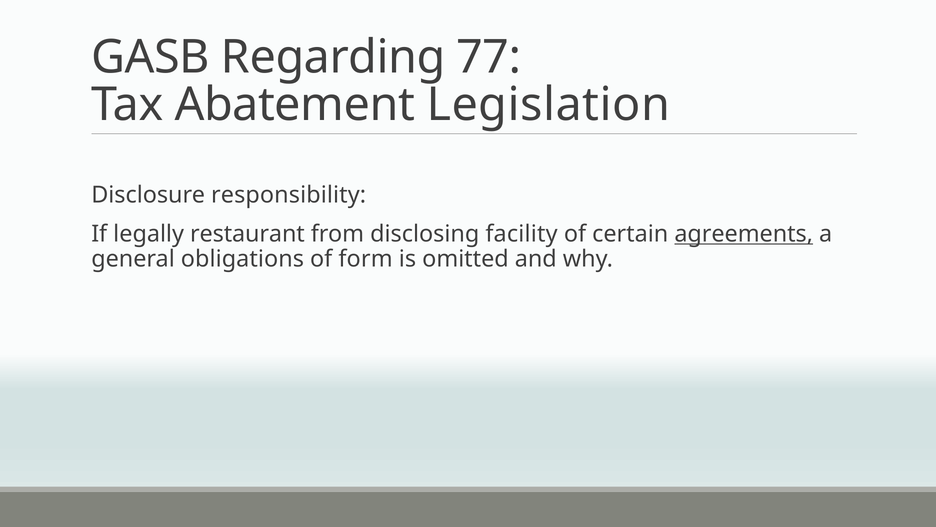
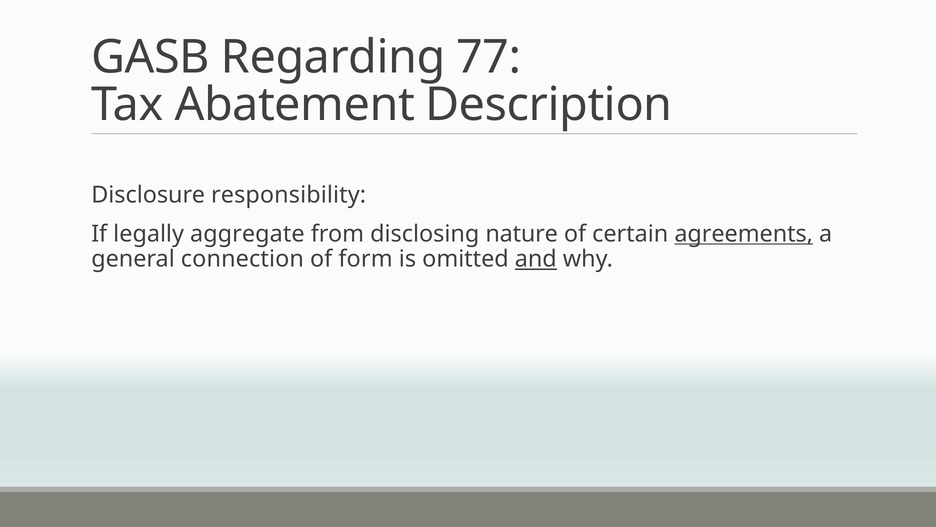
Legislation: Legislation -> Description
restaurant: restaurant -> aggregate
facility: facility -> nature
obligations: obligations -> connection
and underline: none -> present
